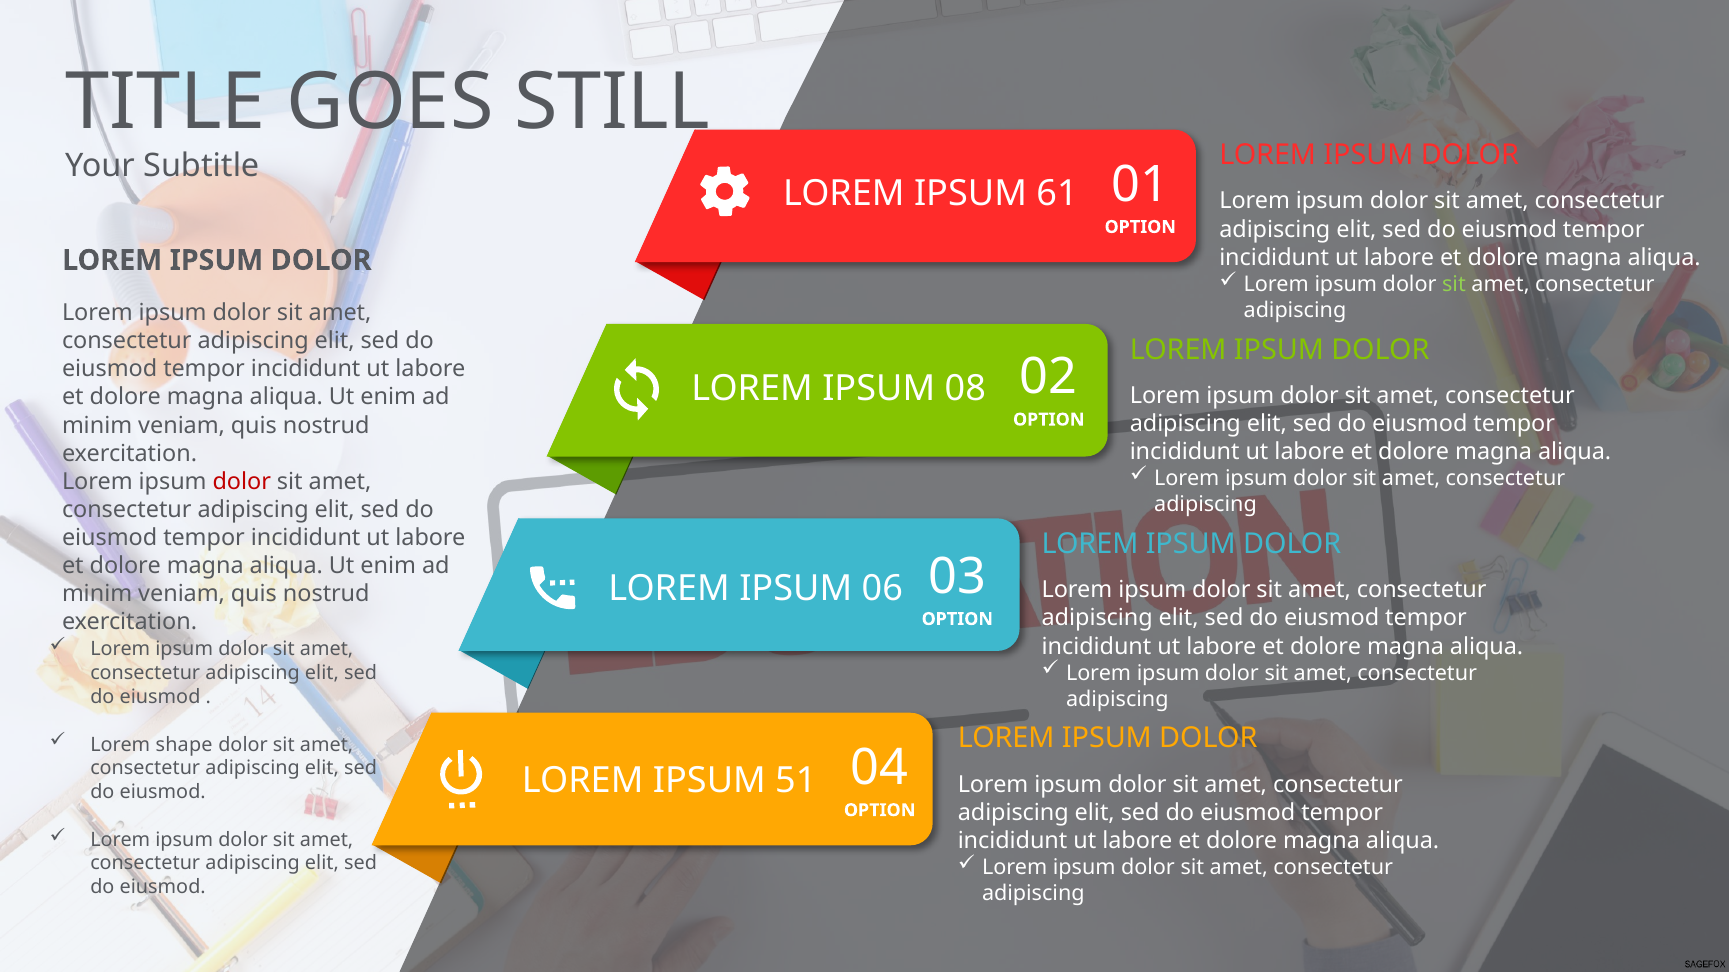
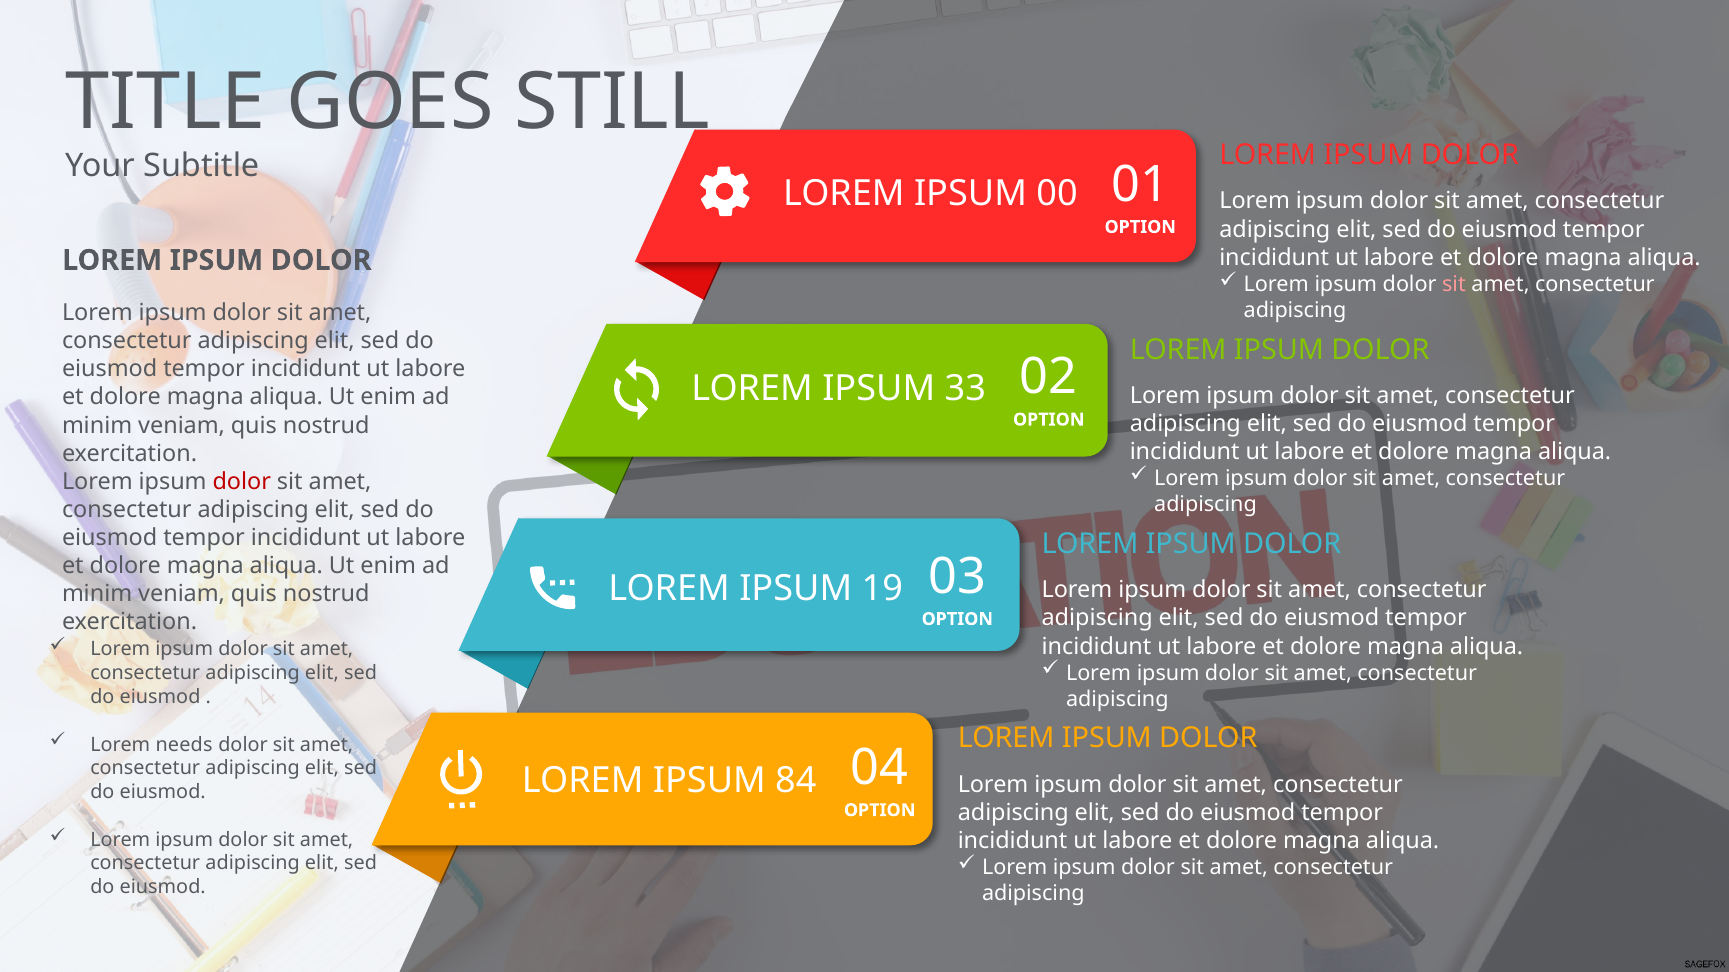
61: 61 -> 00
sit at (1454, 285) colour: light green -> pink
08: 08 -> 33
06: 06 -> 19
shape: shape -> needs
51: 51 -> 84
